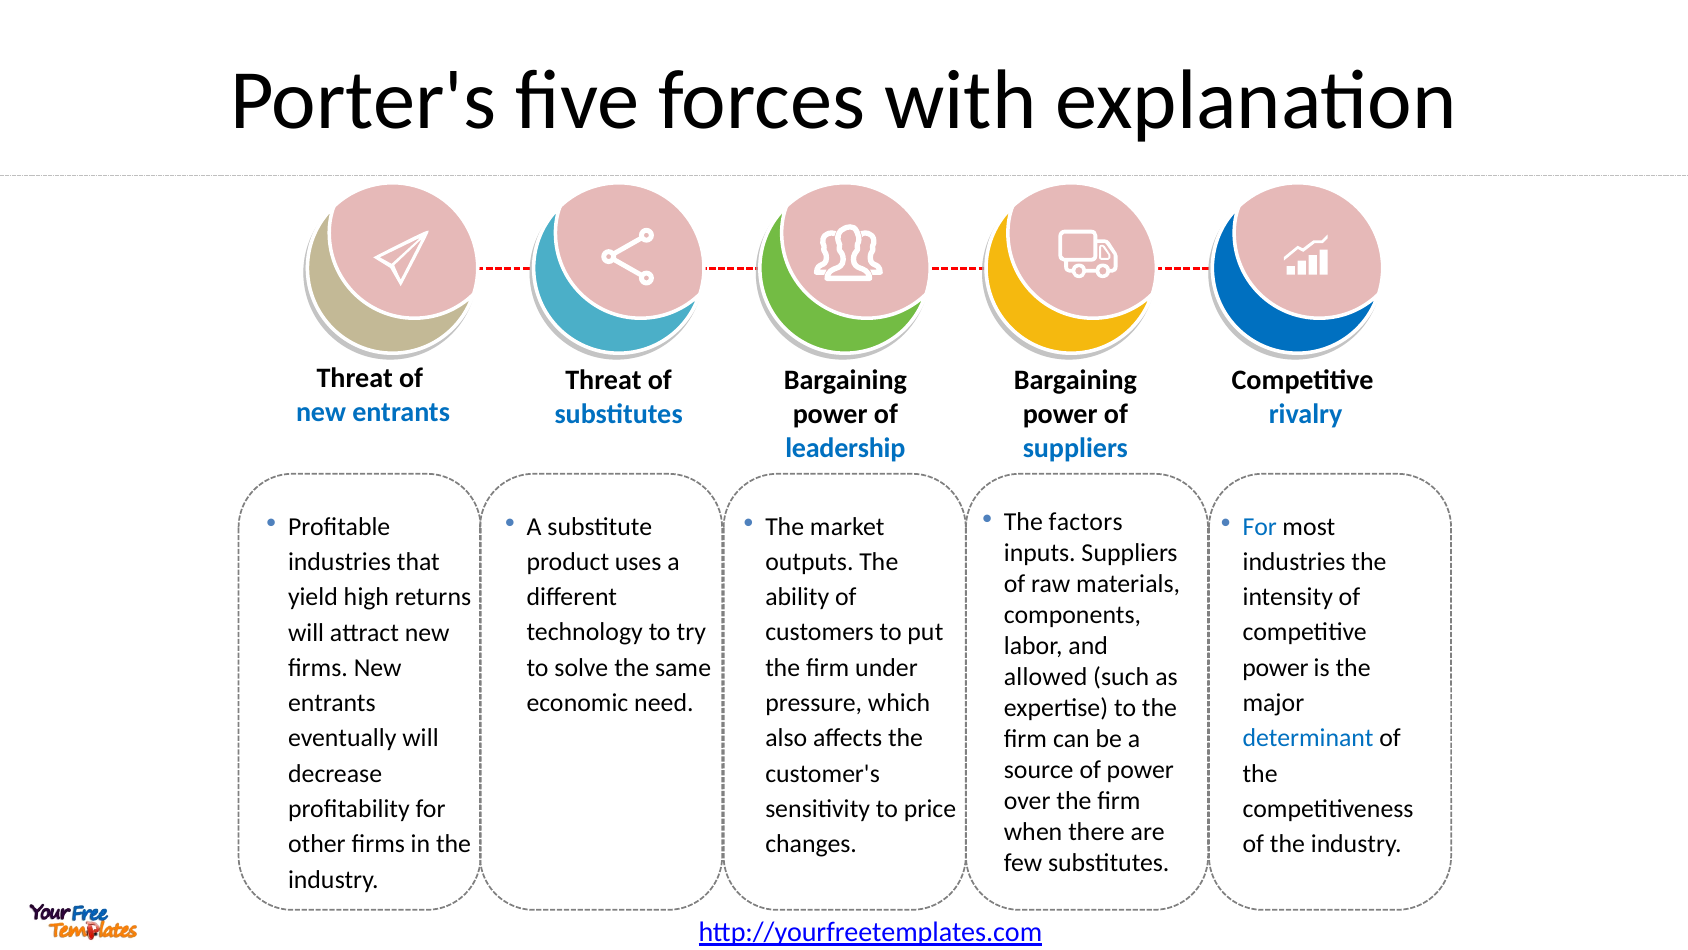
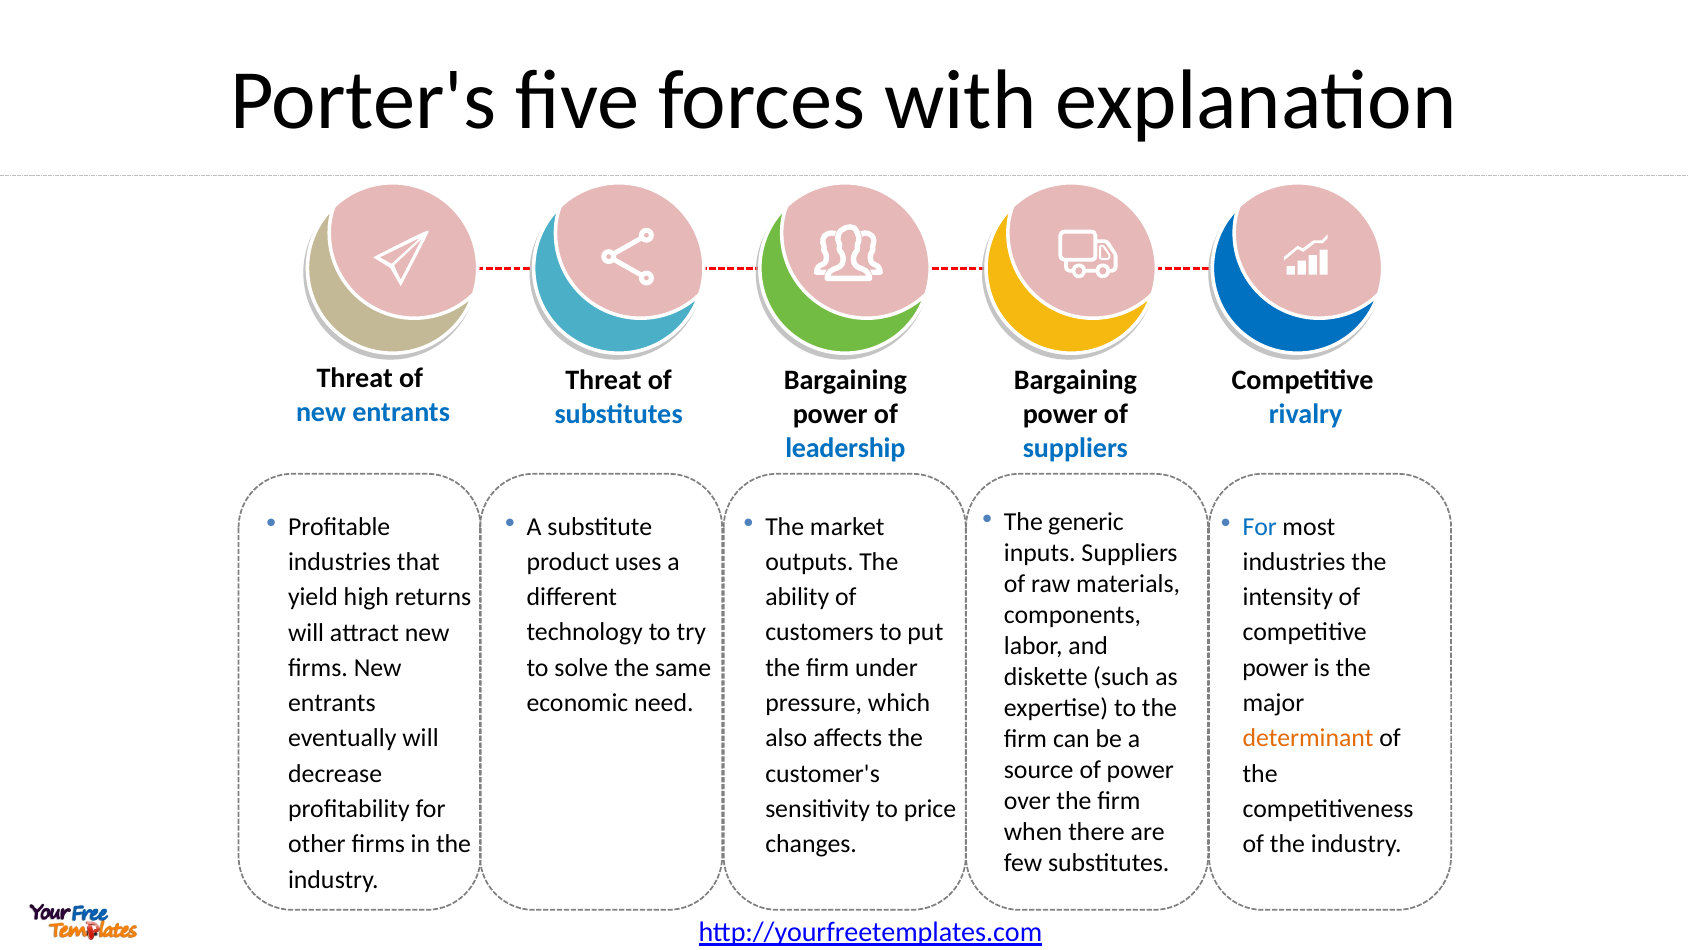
factors: factors -> generic
allowed: allowed -> diskette
determinant colour: blue -> orange
